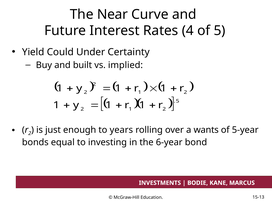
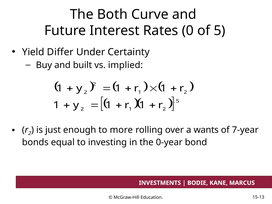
Near: Near -> Both
4: 4 -> 0
Could: Could -> Differ
years: years -> more
5-year: 5-year -> 7-year
6-year: 6-year -> 0-year
